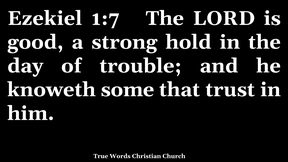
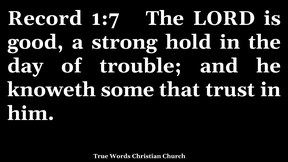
Ezekiel: Ezekiel -> Record
